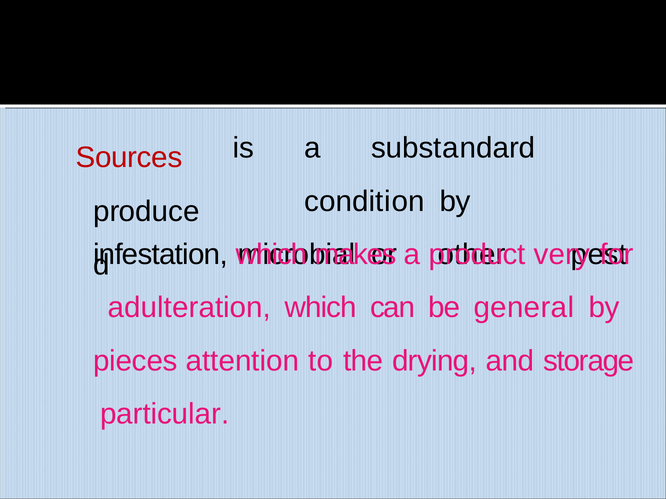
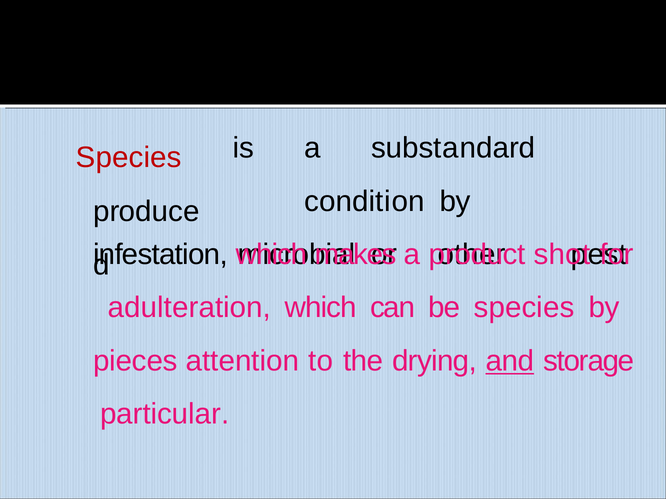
Sources at (129, 158): Sources -> Species
very: very -> shot
be general: general -> species
and underline: none -> present
